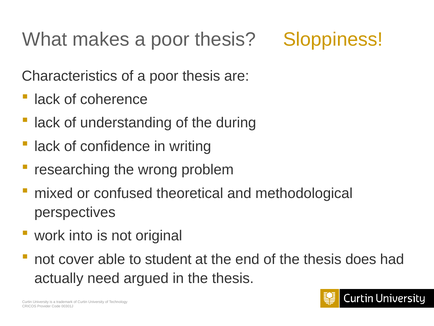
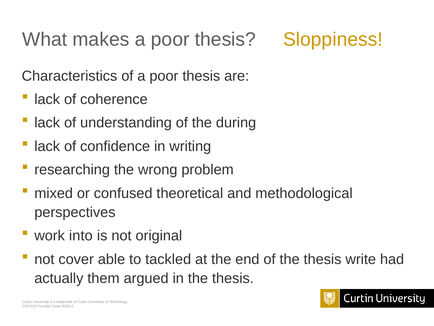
student: student -> tackled
does: does -> write
need: need -> them
